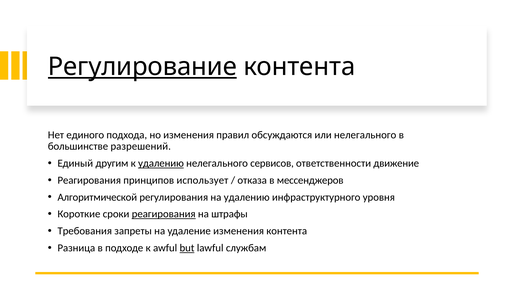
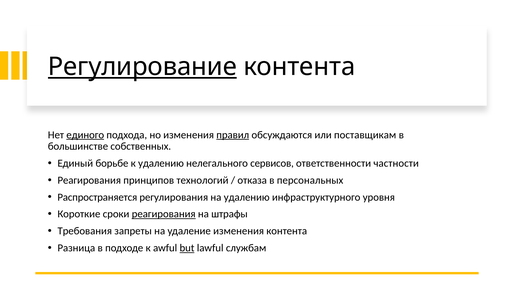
единого underline: none -> present
правил underline: none -> present
или нелегального: нелегального -> поставщикам
разрешений: разрешений -> собственных
другим: другим -> борьбе
удалению at (161, 163) underline: present -> none
движение: движение -> частности
использует: использует -> технологий
мессенджеров: мессенджеров -> персональных
Алгоритмической: Алгоритмической -> Распространяется
